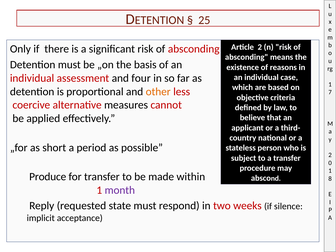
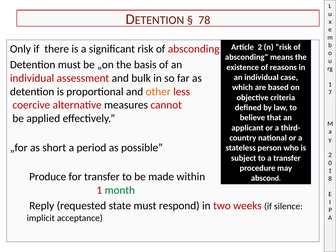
25: 25 -> 78
four: four -> bulk
month colour: purple -> green
